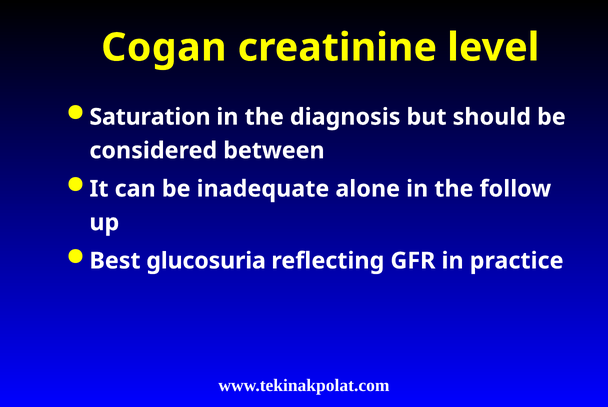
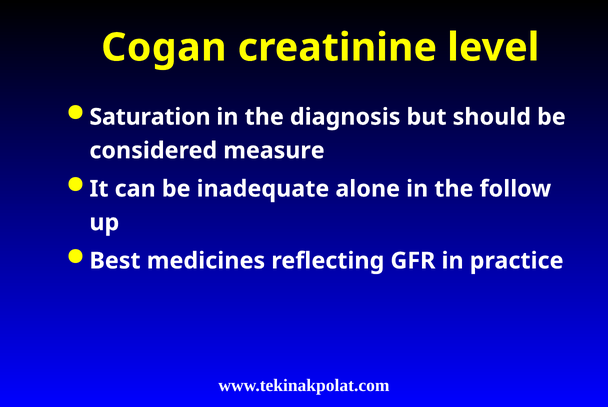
between: between -> measure
glucosuria: glucosuria -> medicines
